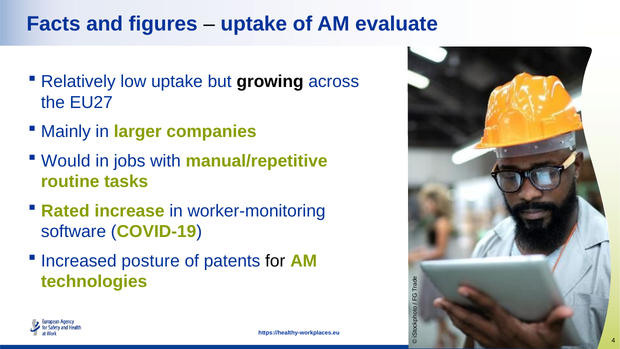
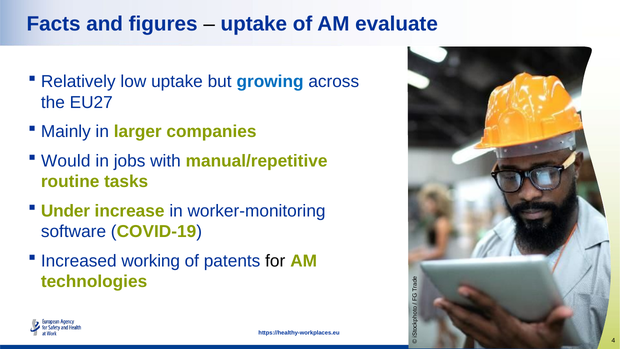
growing colour: black -> blue
Rated: Rated -> Under
posture: posture -> working
